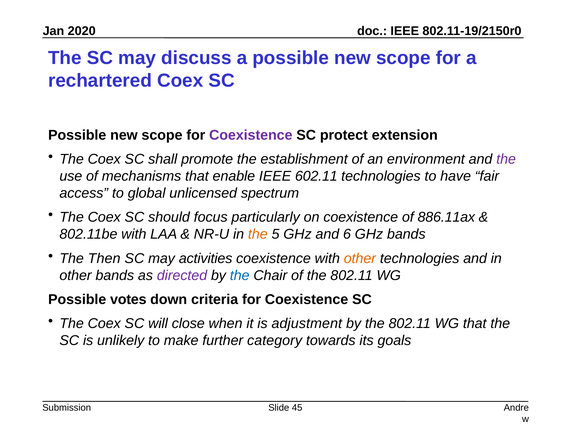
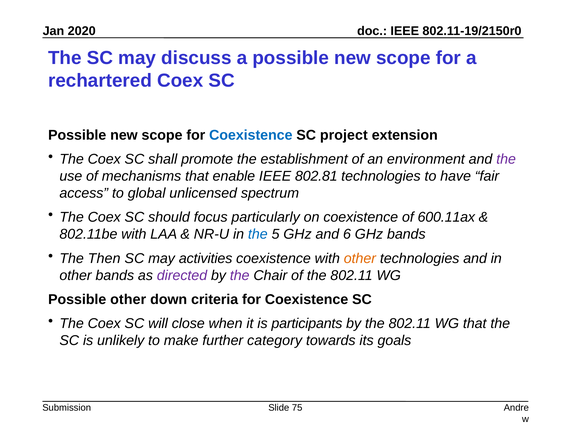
Coexistence at (251, 135) colour: purple -> blue
protect: protect -> project
602.11: 602.11 -> 802.81
886.11ax: 886.11ax -> 600.11ax
the at (258, 234) colour: orange -> blue
the at (240, 275) colour: blue -> purple
Possible votes: votes -> other
adjustment: adjustment -> participants
45: 45 -> 75
